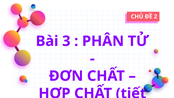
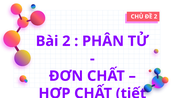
3 at (66, 41): 3 -> 2
